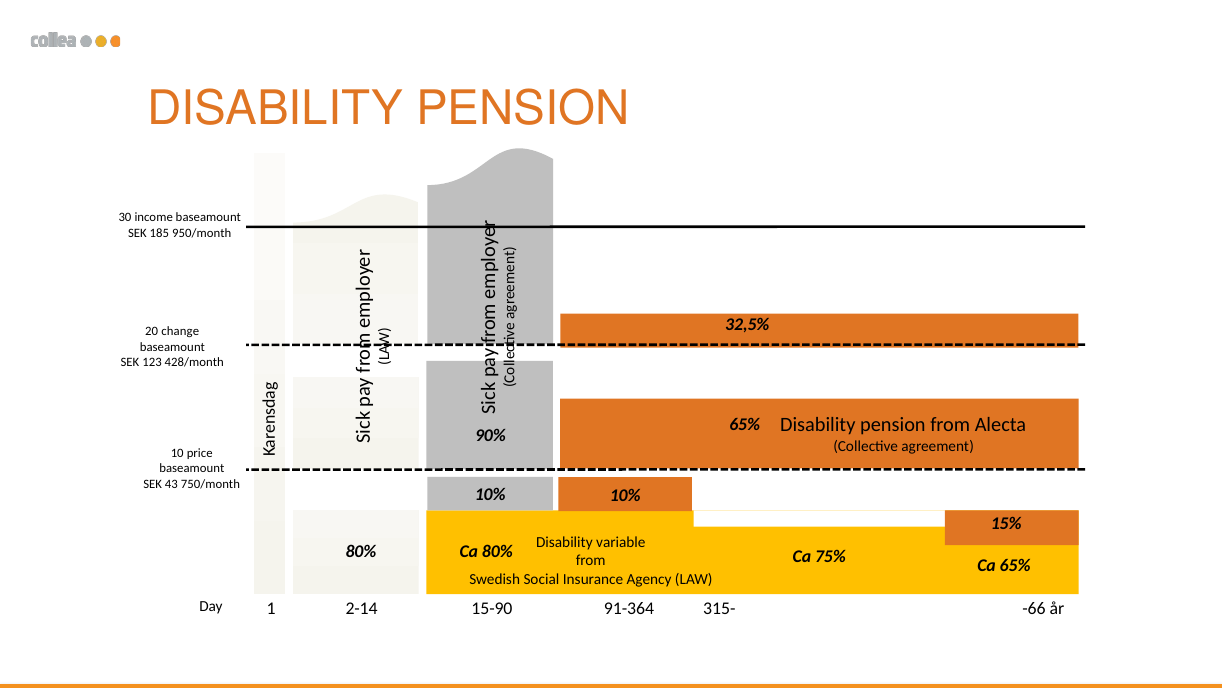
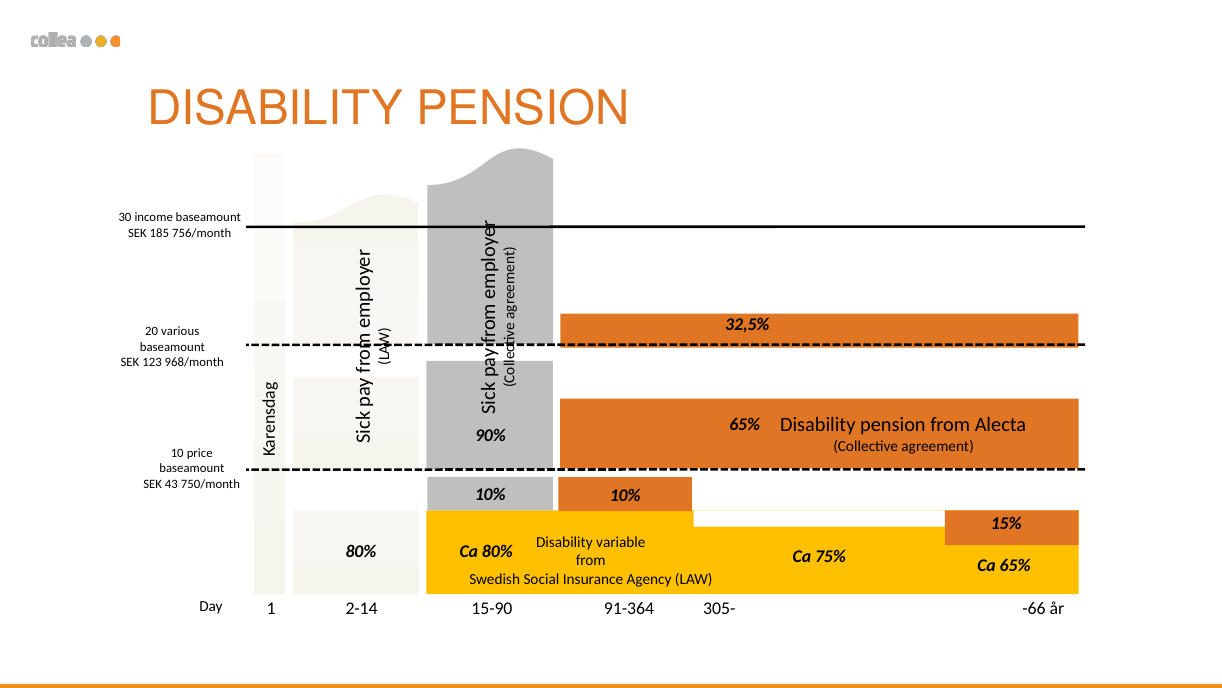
950/month: 950/month -> 756/month
change: change -> various
428/month: 428/month -> 968/month
315-: 315- -> 305-
